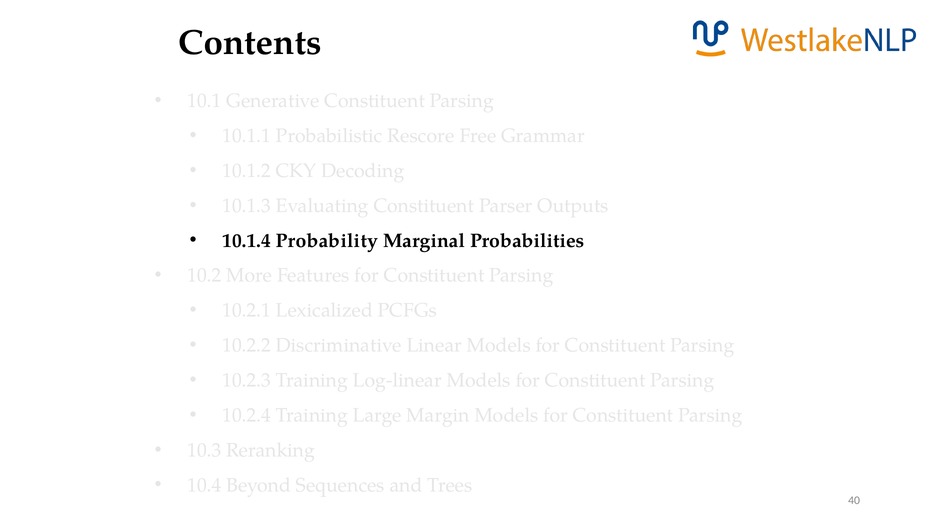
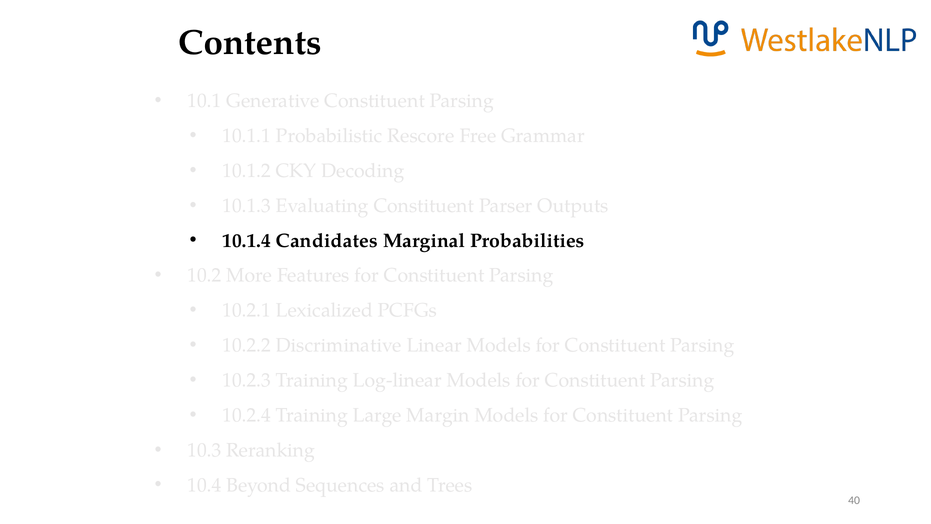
Probability: Probability -> Candidates
